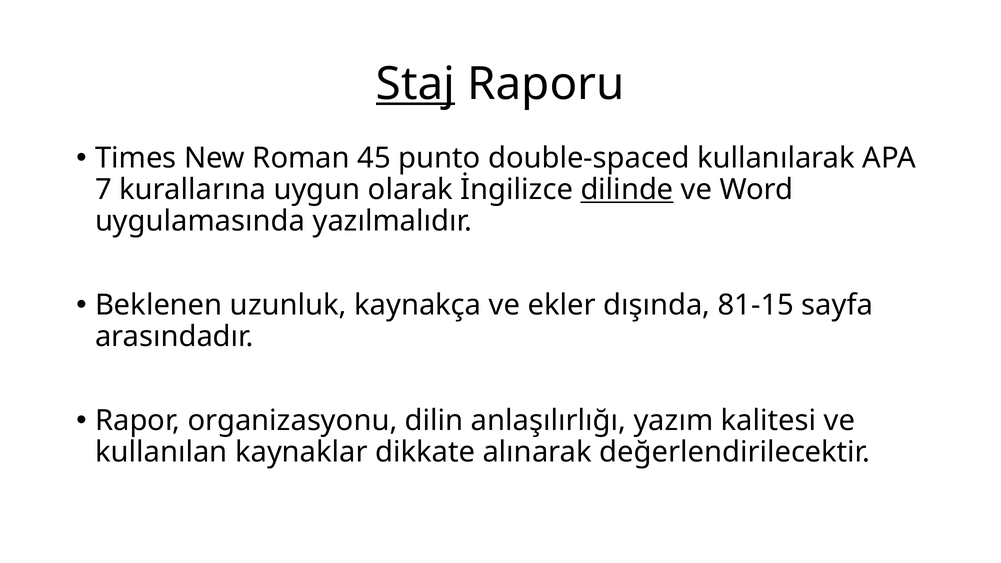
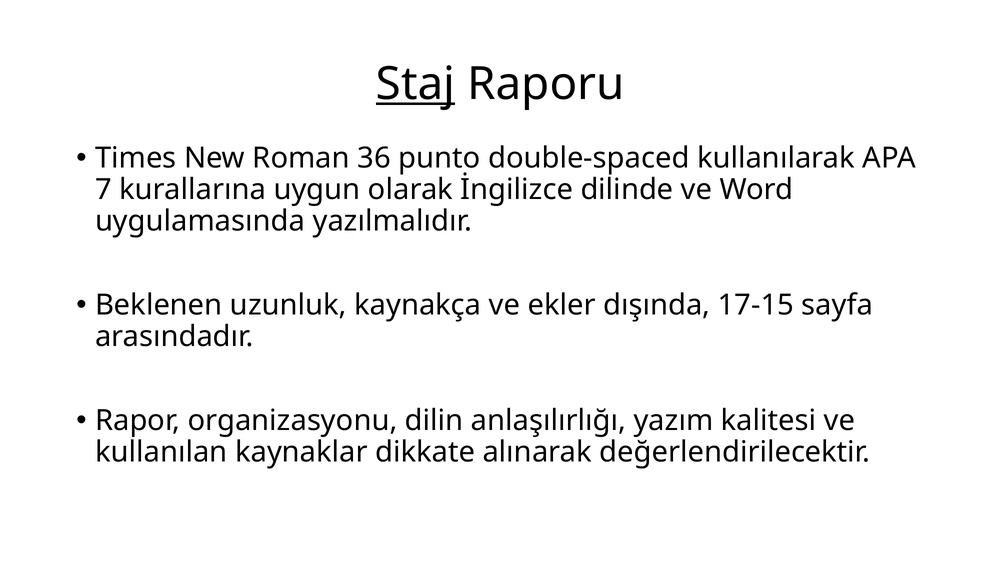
45: 45 -> 36
dilinde underline: present -> none
81-15: 81-15 -> 17-15
